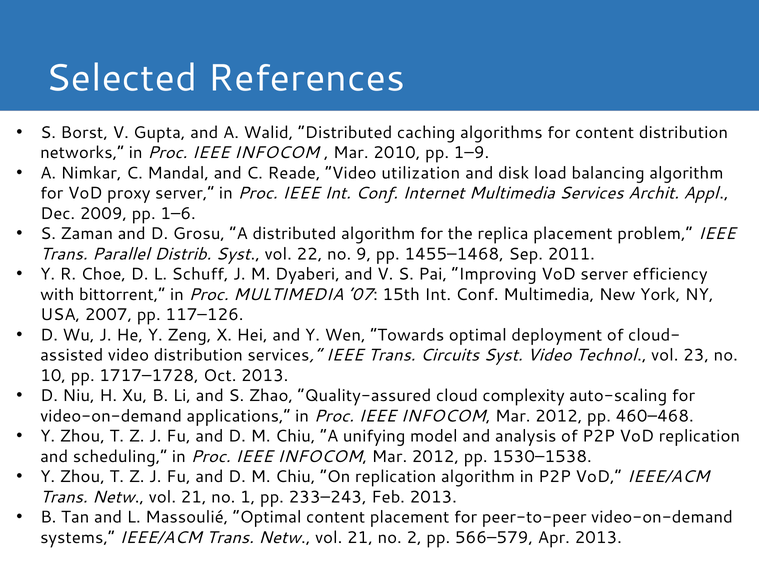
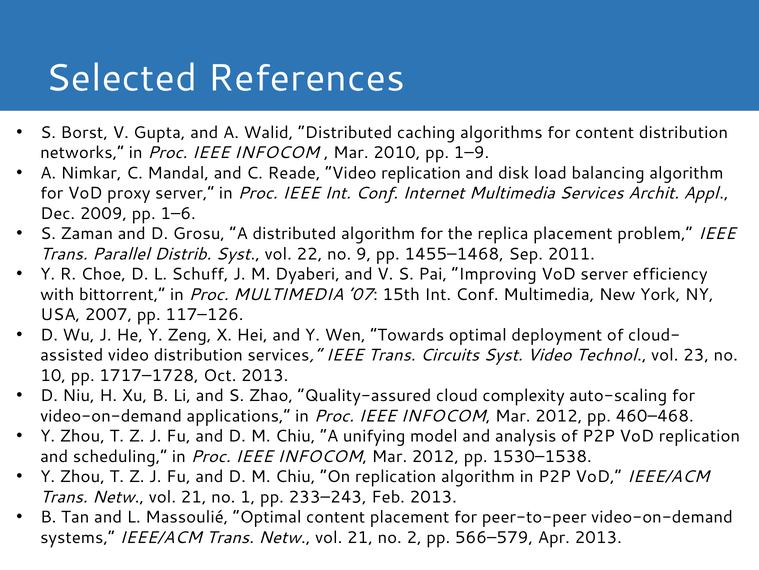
Video utilization: utilization -> replication
